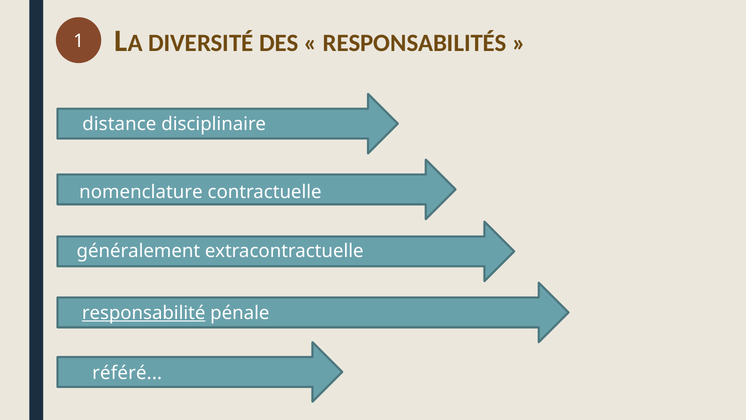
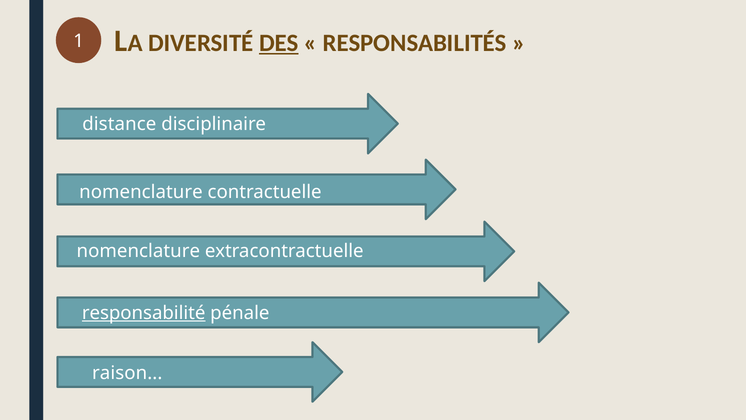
DES underline: none -> present
généralement at (138, 251): généralement -> nomenclature
référé: référé -> raison
